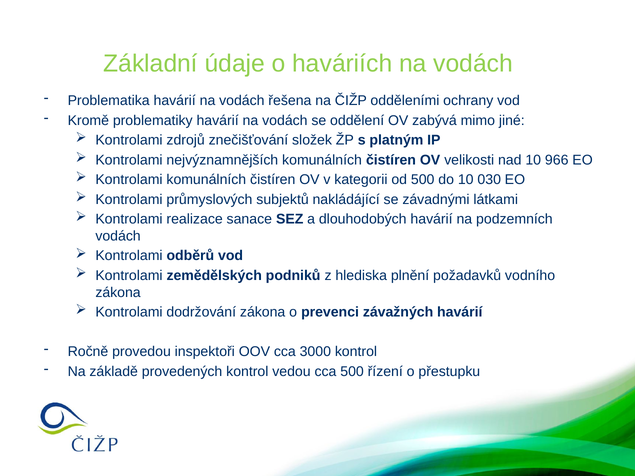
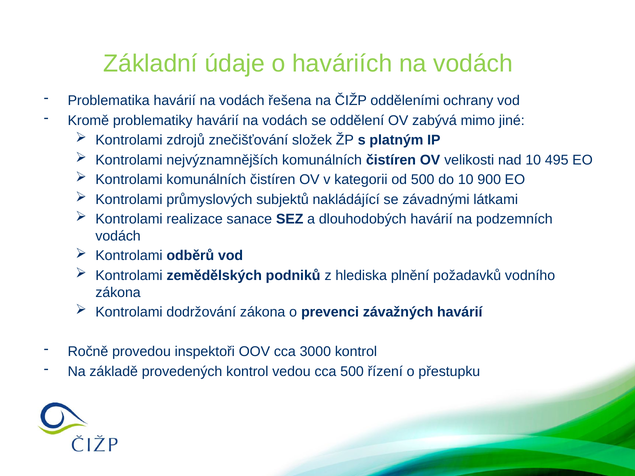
966: 966 -> 495
030: 030 -> 900
